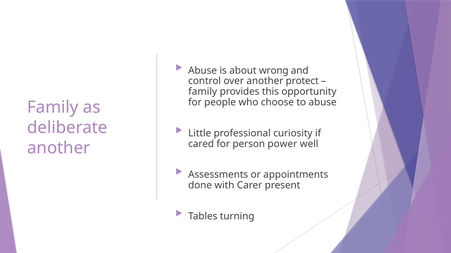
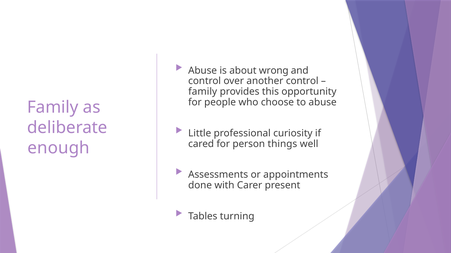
another protect: protect -> control
power: power -> things
another at (59, 148): another -> enough
